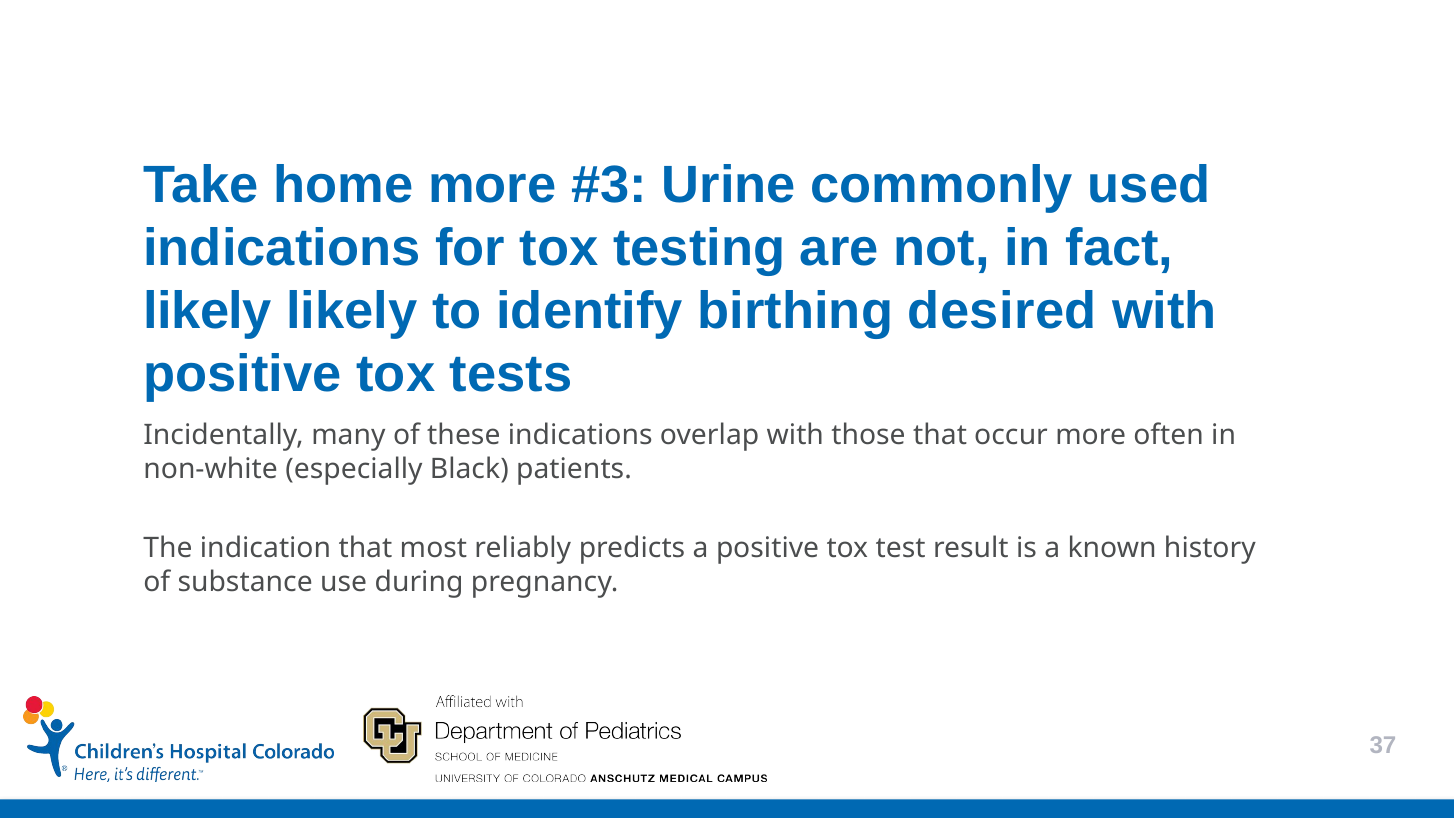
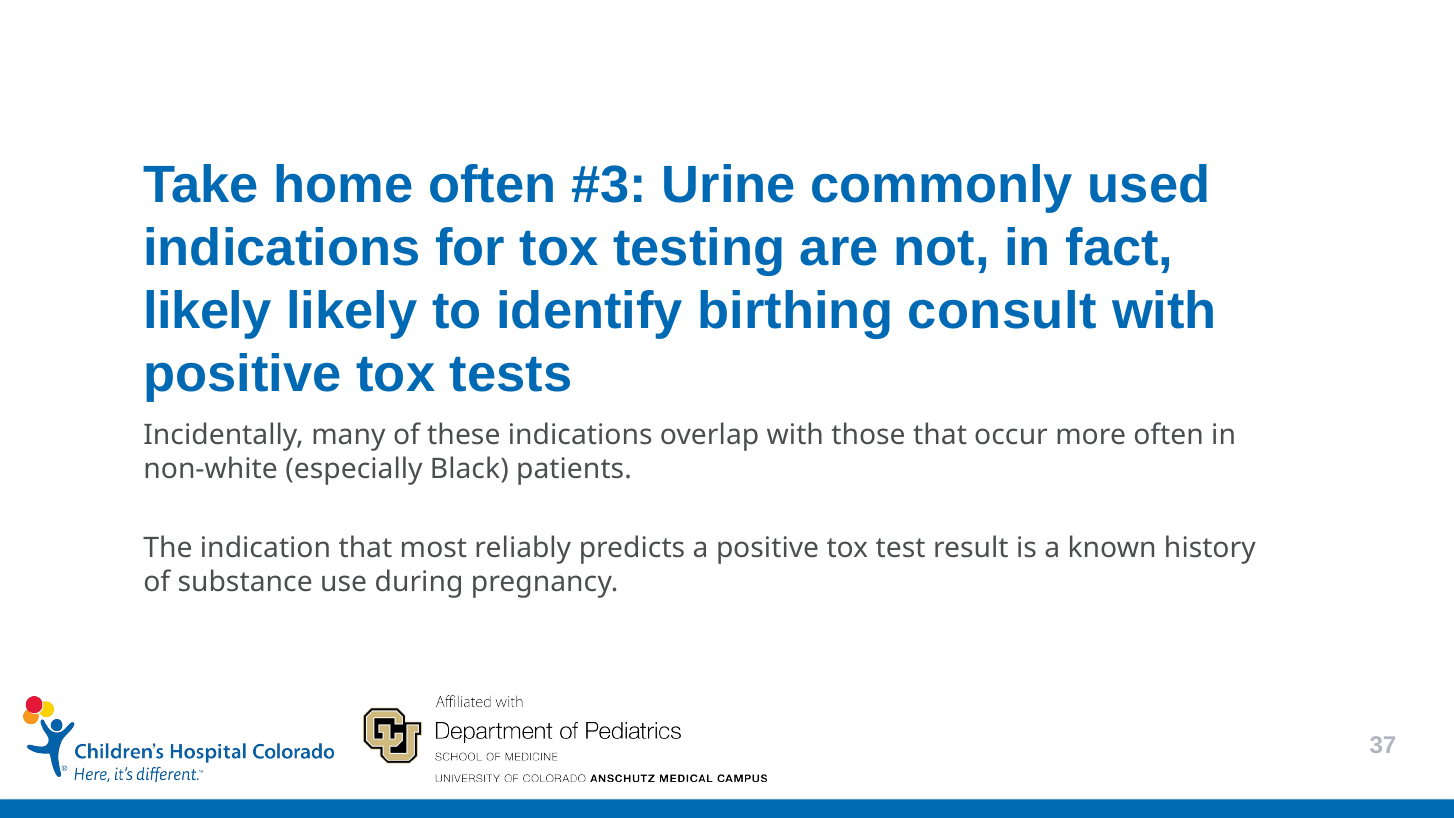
home more: more -> often
desired: desired -> consult
